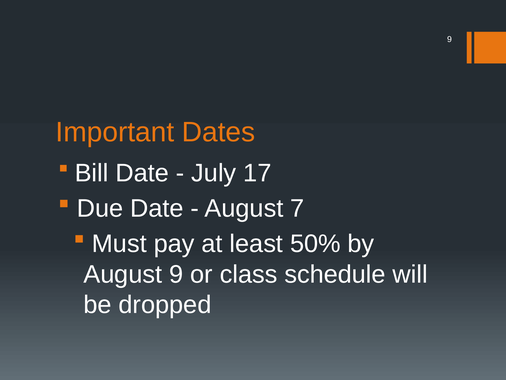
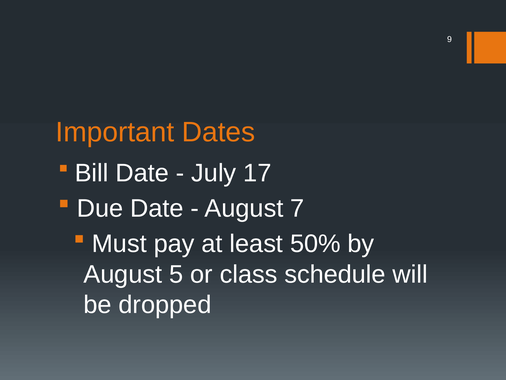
August 9: 9 -> 5
